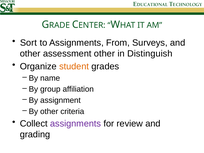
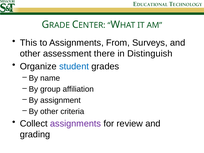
Sort: Sort -> This
assessment other: other -> there
student colour: orange -> blue
